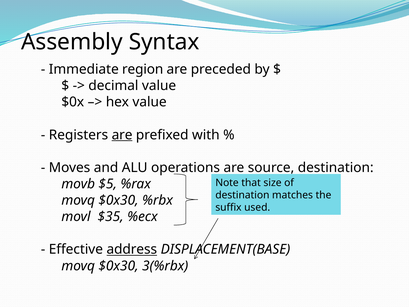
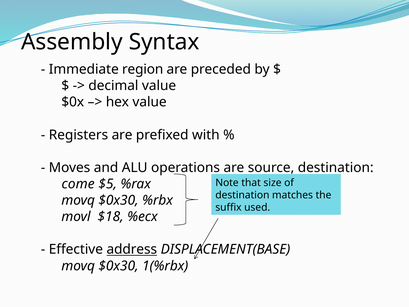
are at (122, 135) underline: present -> none
movb: movb -> come
$35: $35 -> $18
3(%rbx: 3(%rbx -> 1(%rbx
